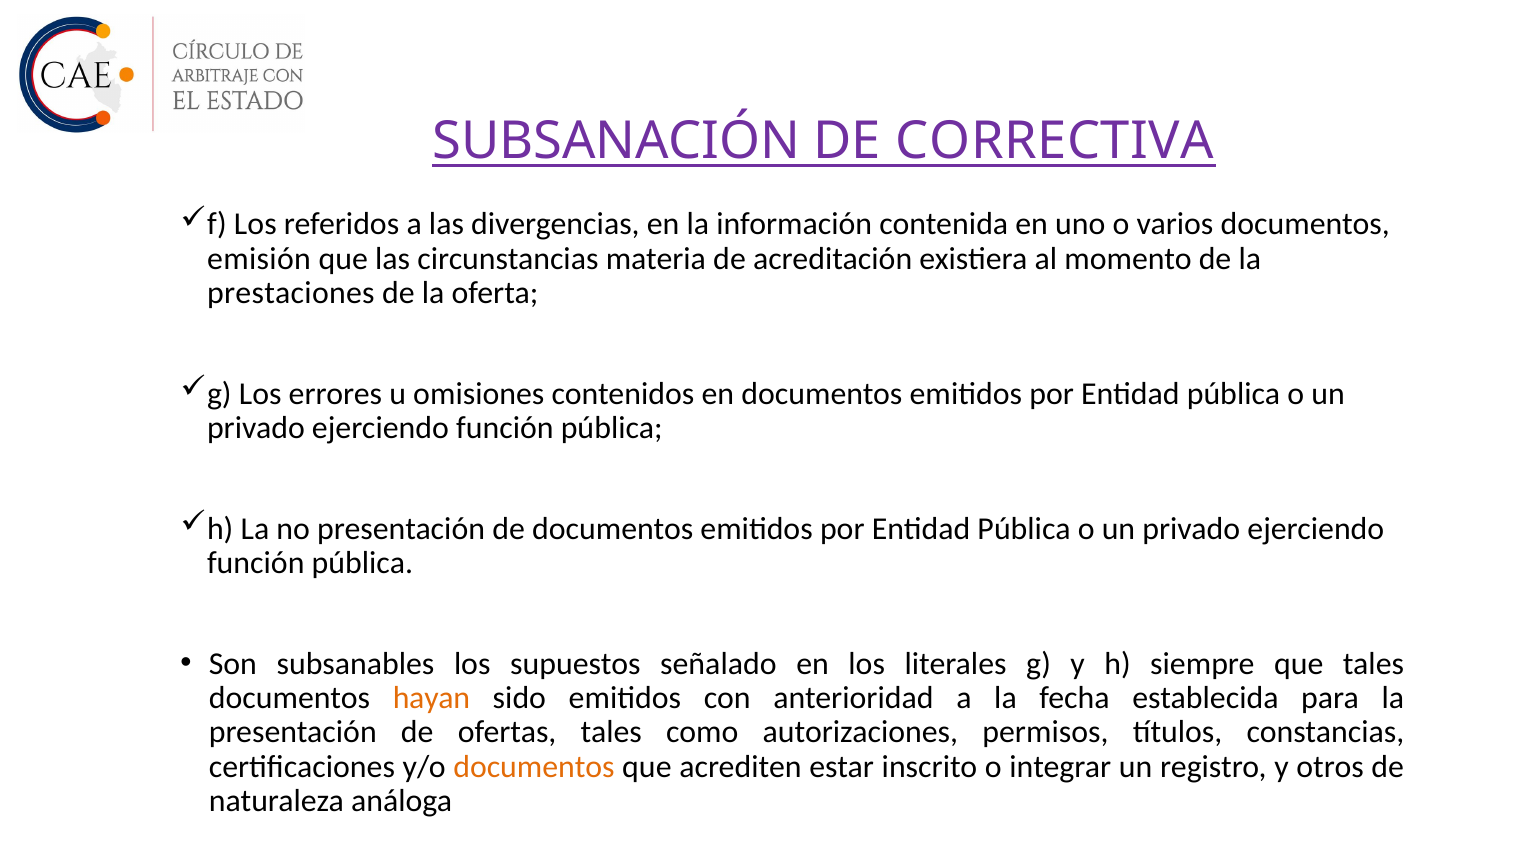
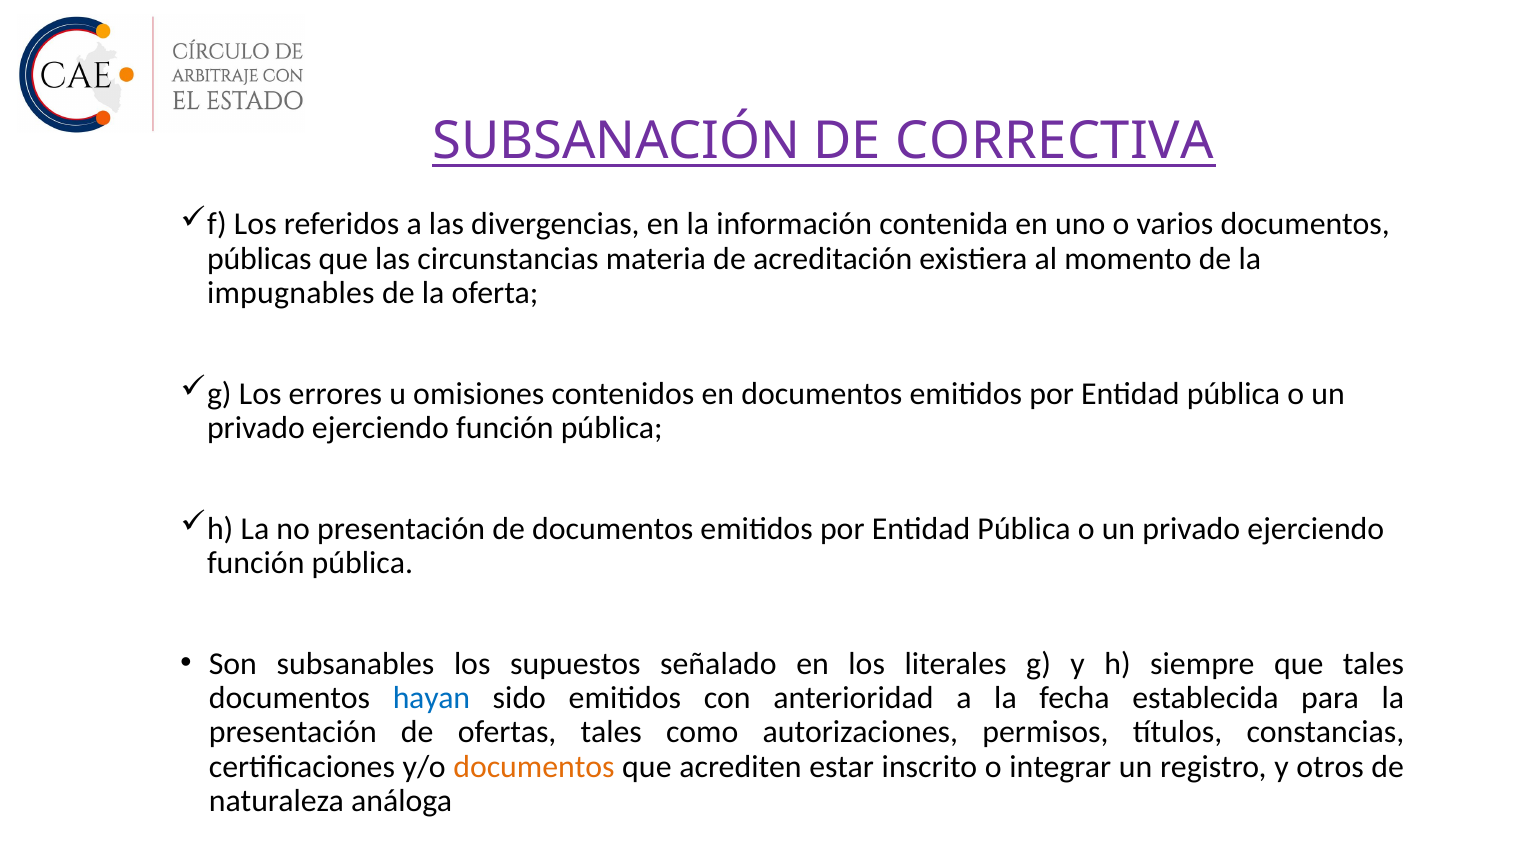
emisión: emisión -> públicas
prestaciones: prestaciones -> impugnables
hayan colour: orange -> blue
